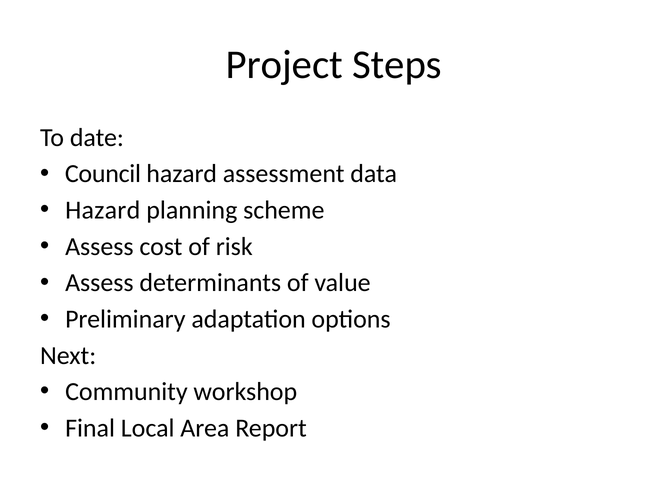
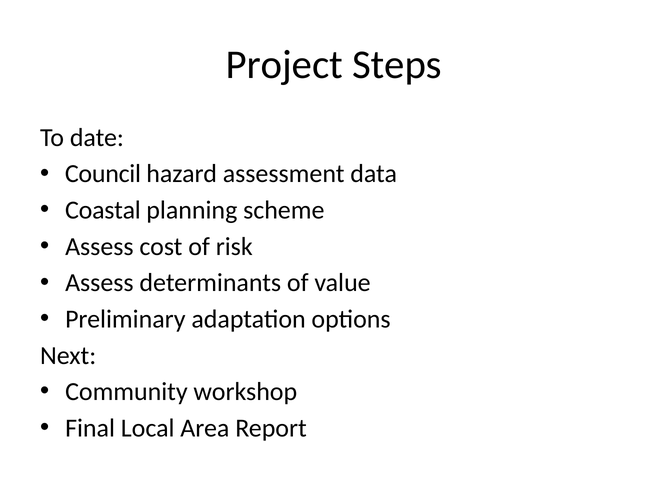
Hazard at (103, 210): Hazard -> Coastal
